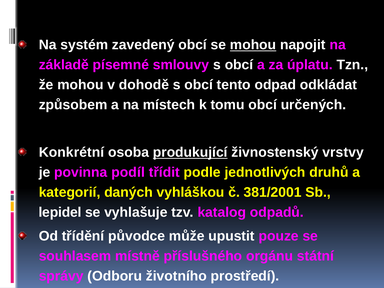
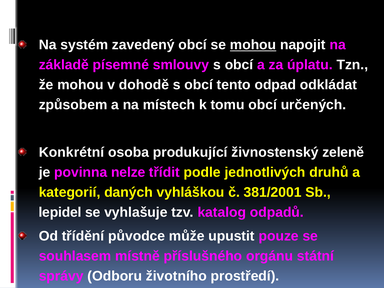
produkující underline: present -> none
vrstvy: vrstvy -> zeleně
podíl: podíl -> nelze
